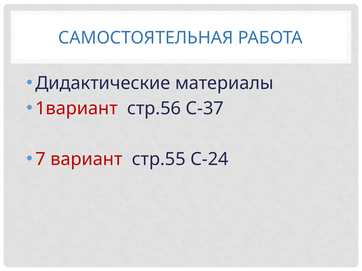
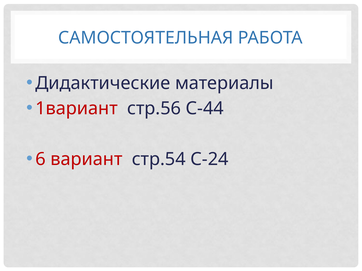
С-37: С-37 -> С-44
7: 7 -> 6
стр.55: стр.55 -> стр.54
